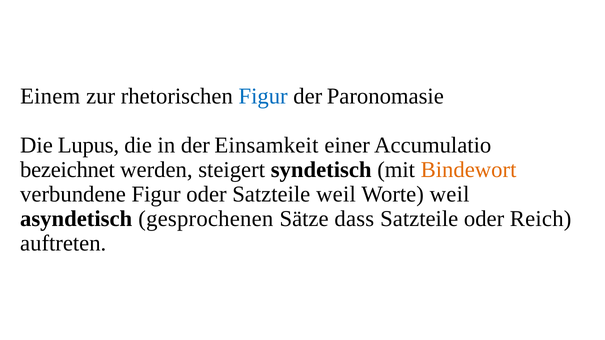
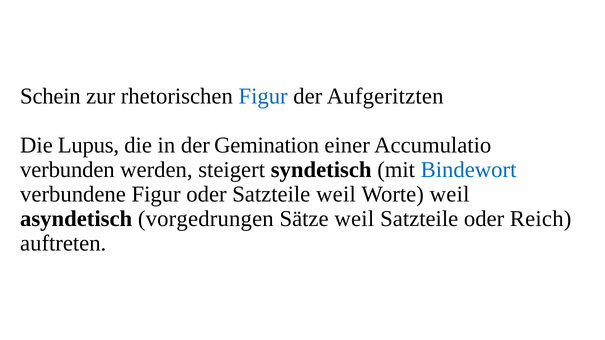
Einem: Einem -> Schein
Paronomasie: Paronomasie -> Aufgeritzten
Einsamkeit: Einsamkeit -> Gemination
bezeichnet: bezeichnet -> verbunden
Bindewort colour: orange -> blue
gesprochenen: gesprochenen -> vorgedrungen
Sätze dass: dass -> weil
